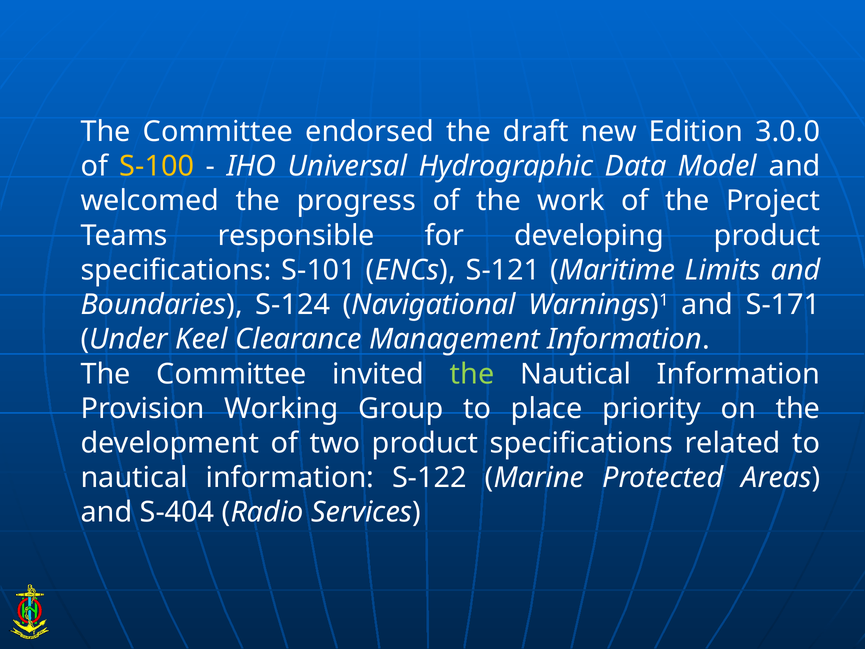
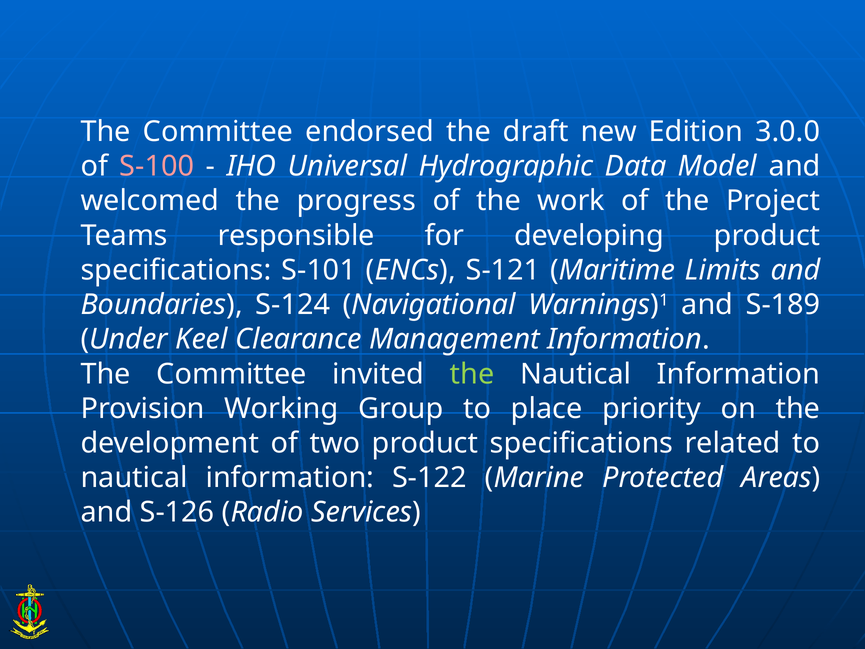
S-100 colour: yellow -> pink
S-171: S-171 -> S-189
S-404: S-404 -> S-126
